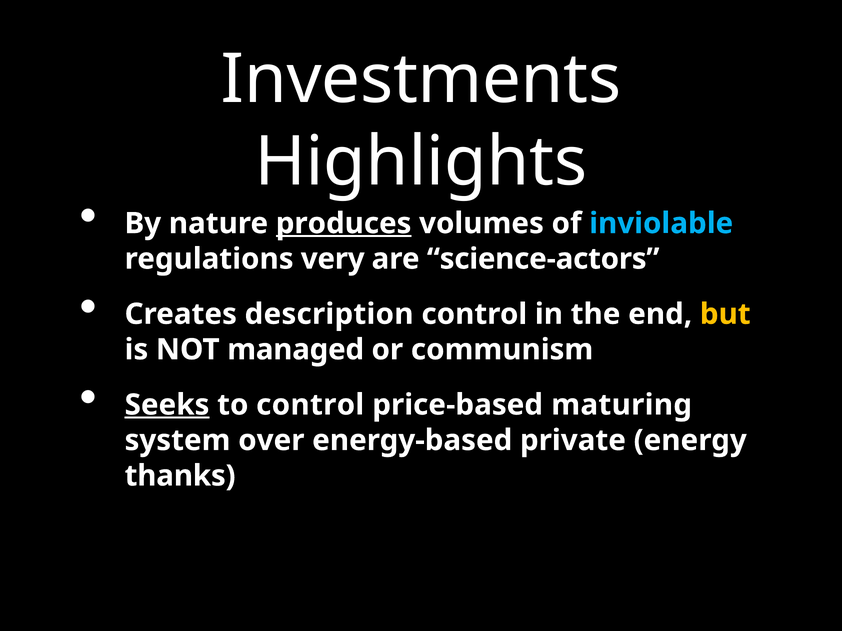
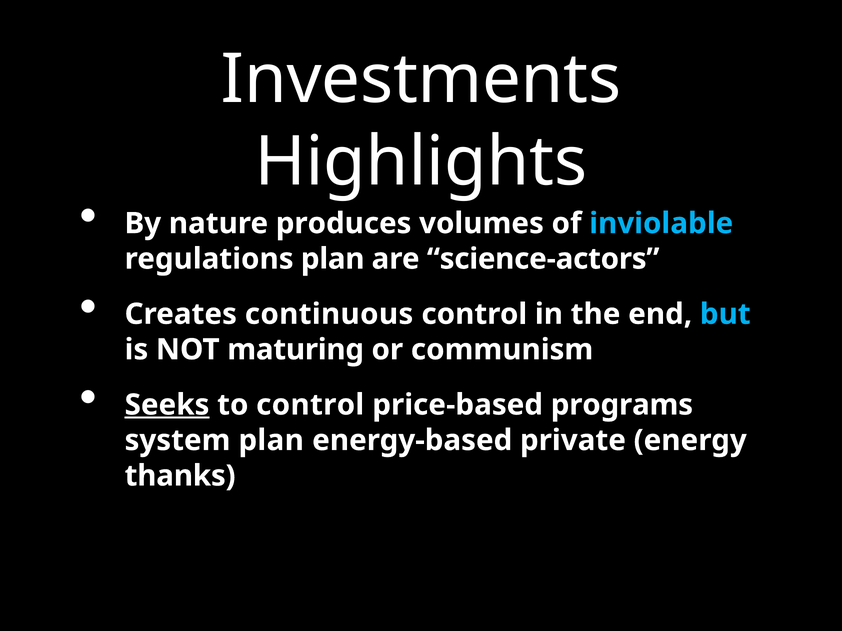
produces underline: present -> none
regulations very: very -> plan
description: description -> continuous
but colour: yellow -> light blue
managed: managed -> maturing
maturing: maturing -> programs
system over: over -> plan
